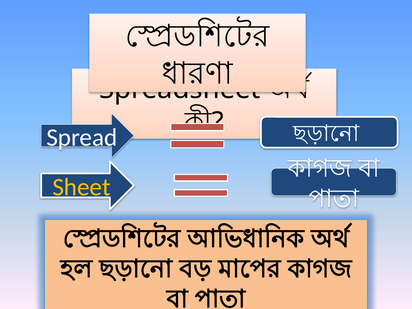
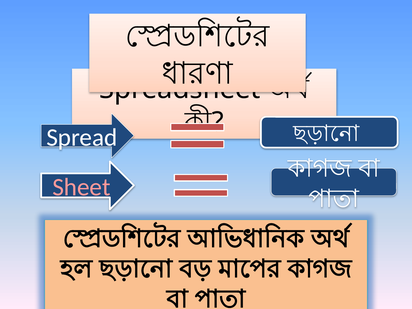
Sheet colour: yellow -> pink
